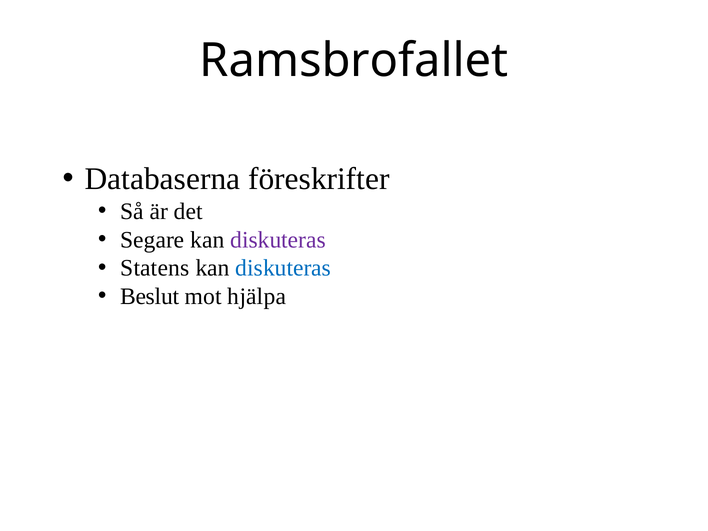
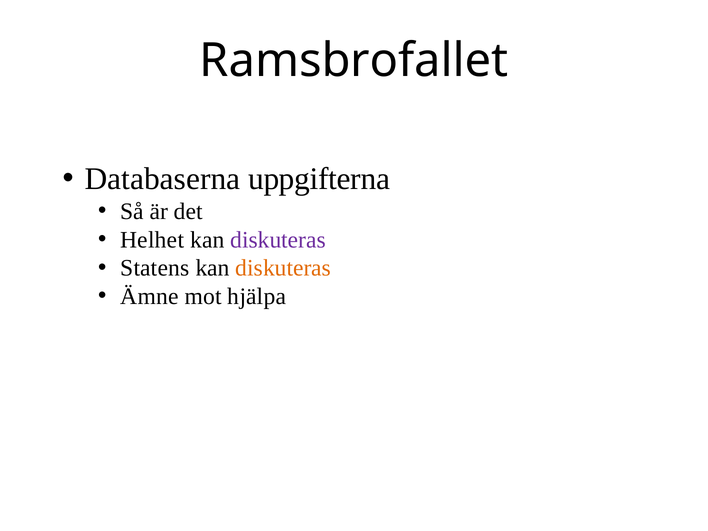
föreskrifter: föreskrifter -> uppgifterna
Segare: Segare -> Helhet
diskuteras at (283, 268) colour: blue -> orange
Beslut: Beslut -> Ämne
